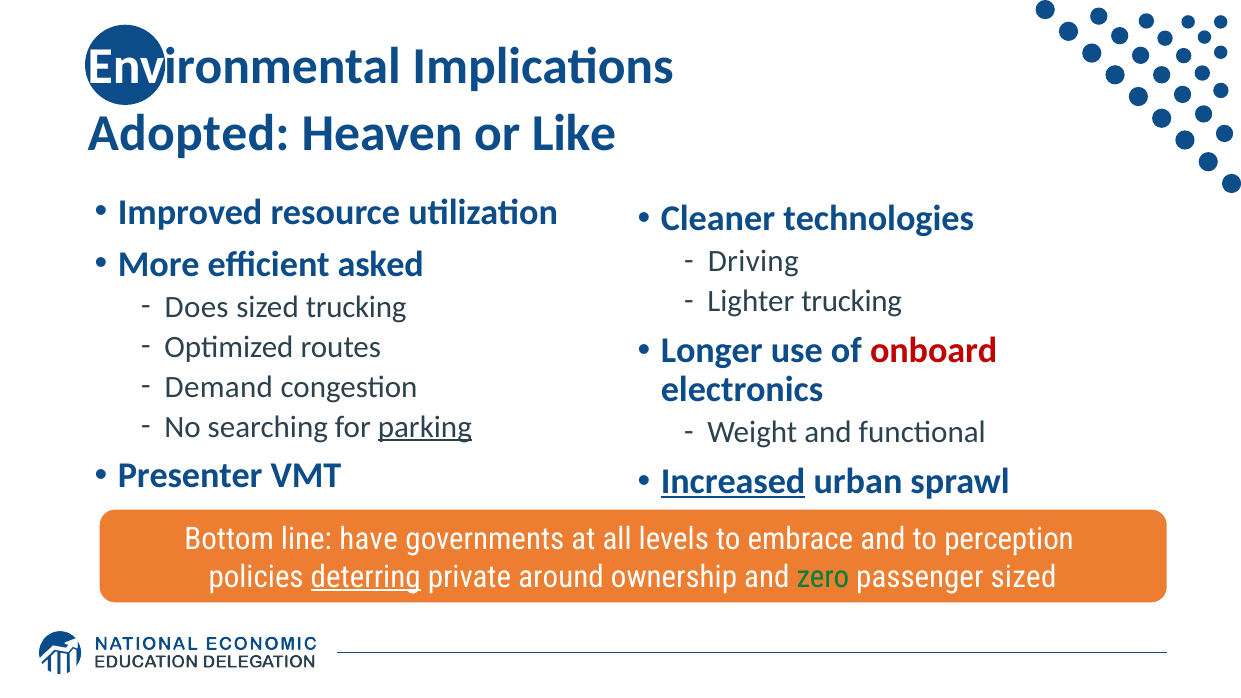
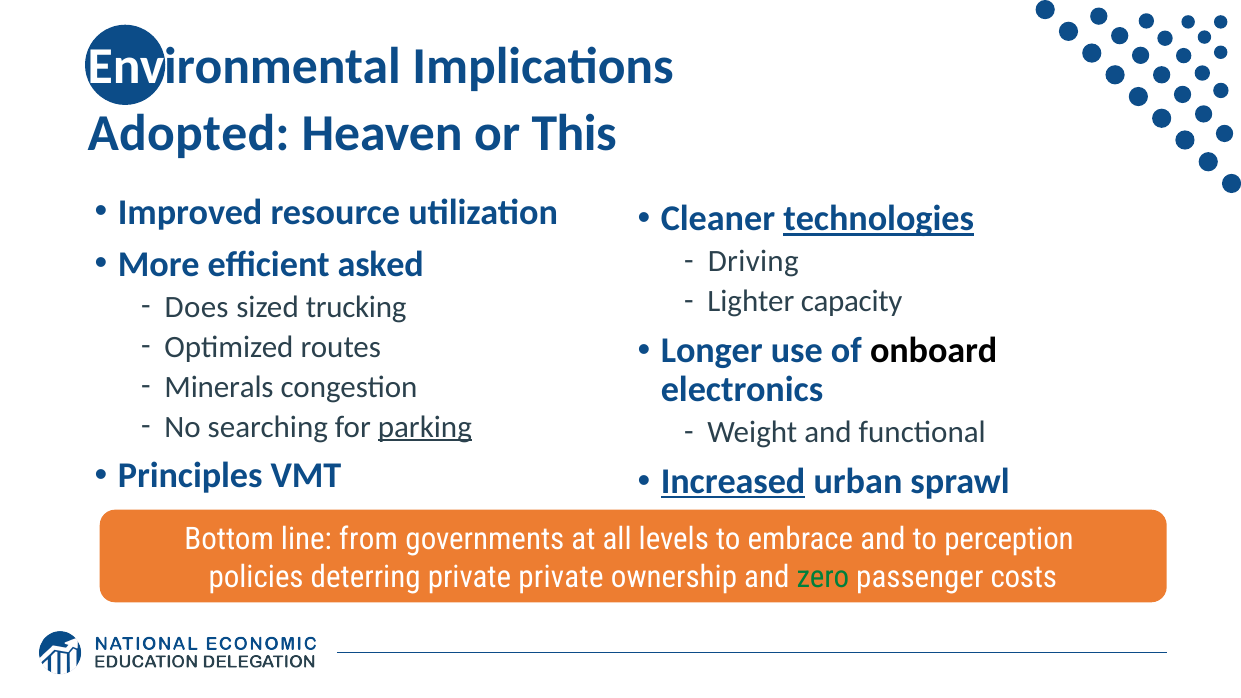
Like: Like -> This
technologies underline: none -> present
Lighter trucking: trucking -> capacity
onboard colour: red -> black
Demand: Demand -> Minerals
Presenter: Presenter -> Principles
have: have -> from
deterring underline: present -> none
private around: around -> private
passenger sized: sized -> costs
